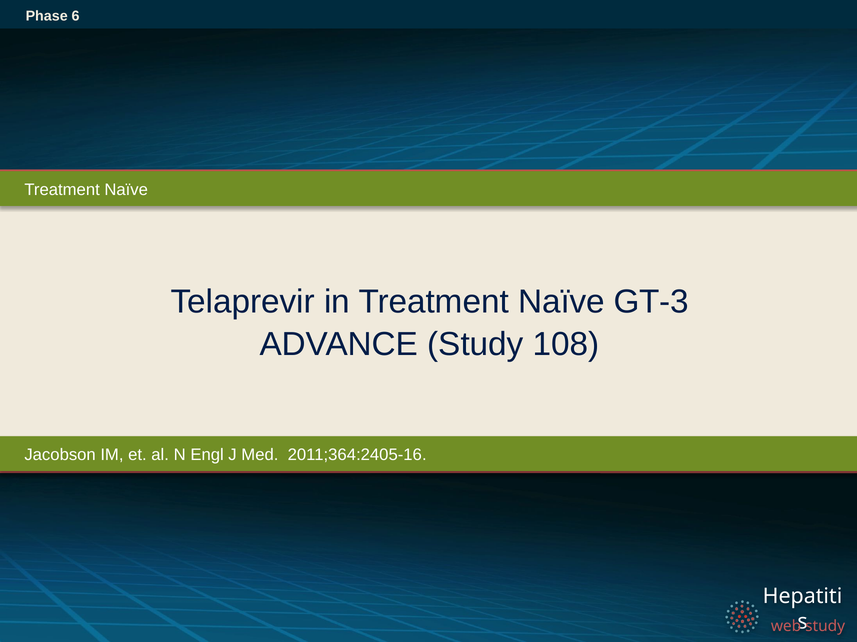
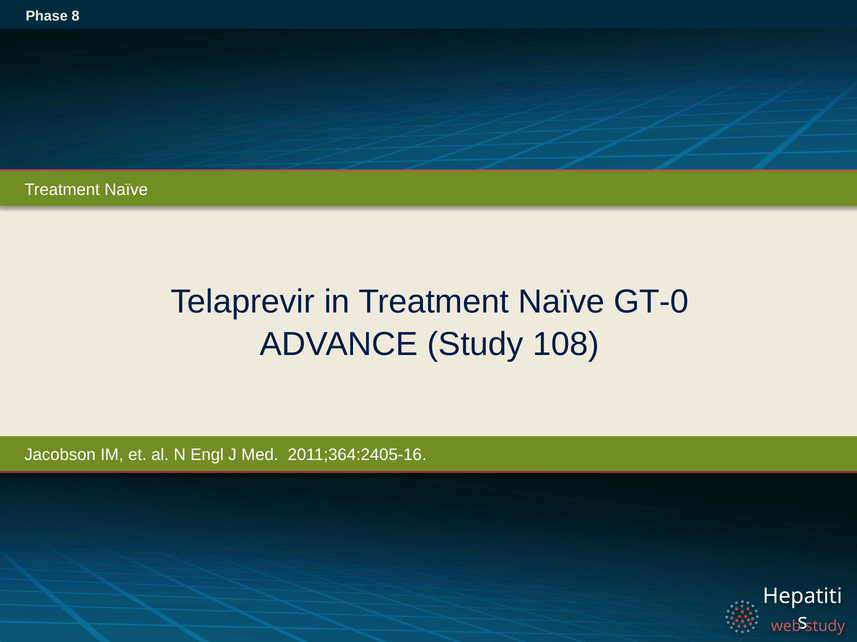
6: 6 -> 8
GT-3: GT-3 -> GT-0
